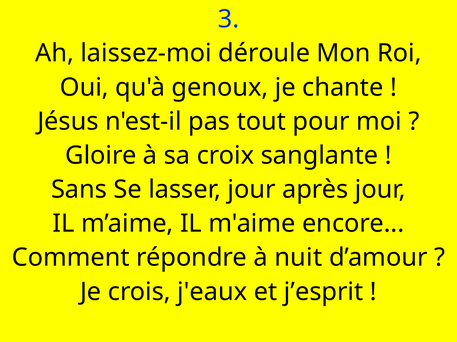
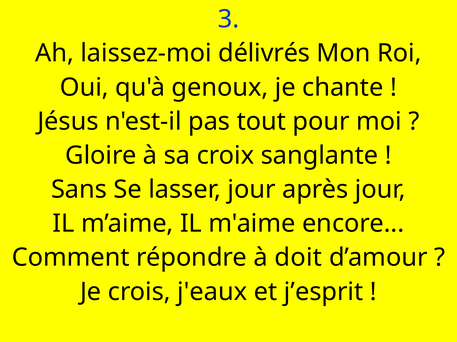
déroule: déroule -> délivrés
nuit: nuit -> doit
